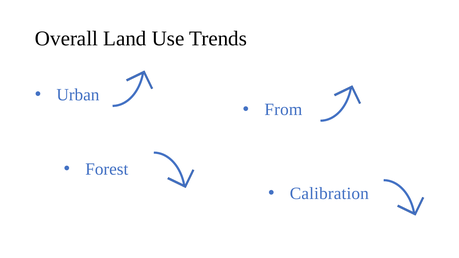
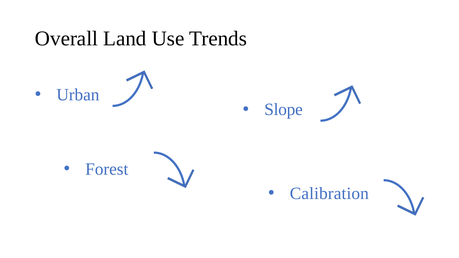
From: From -> Slope
